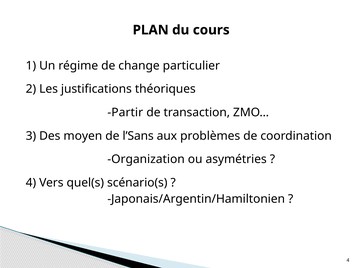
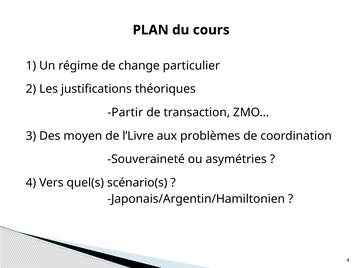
l’Sans: l’Sans -> l’Livre
Organization: Organization -> Souveraineté
